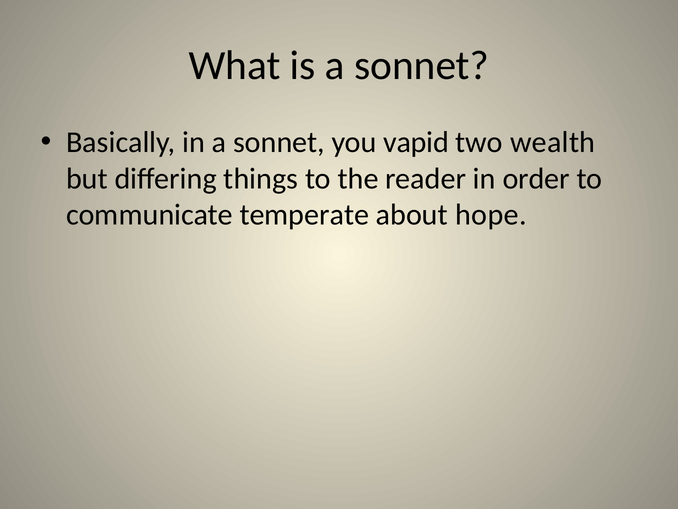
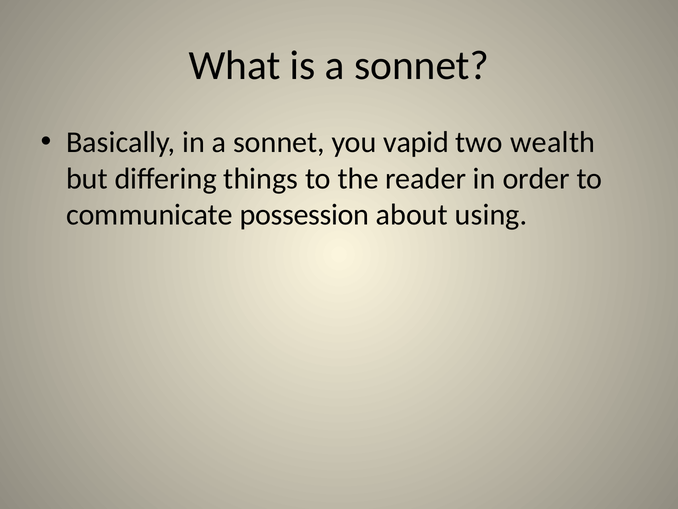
temperate: temperate -> possession
hope: hope -> using
